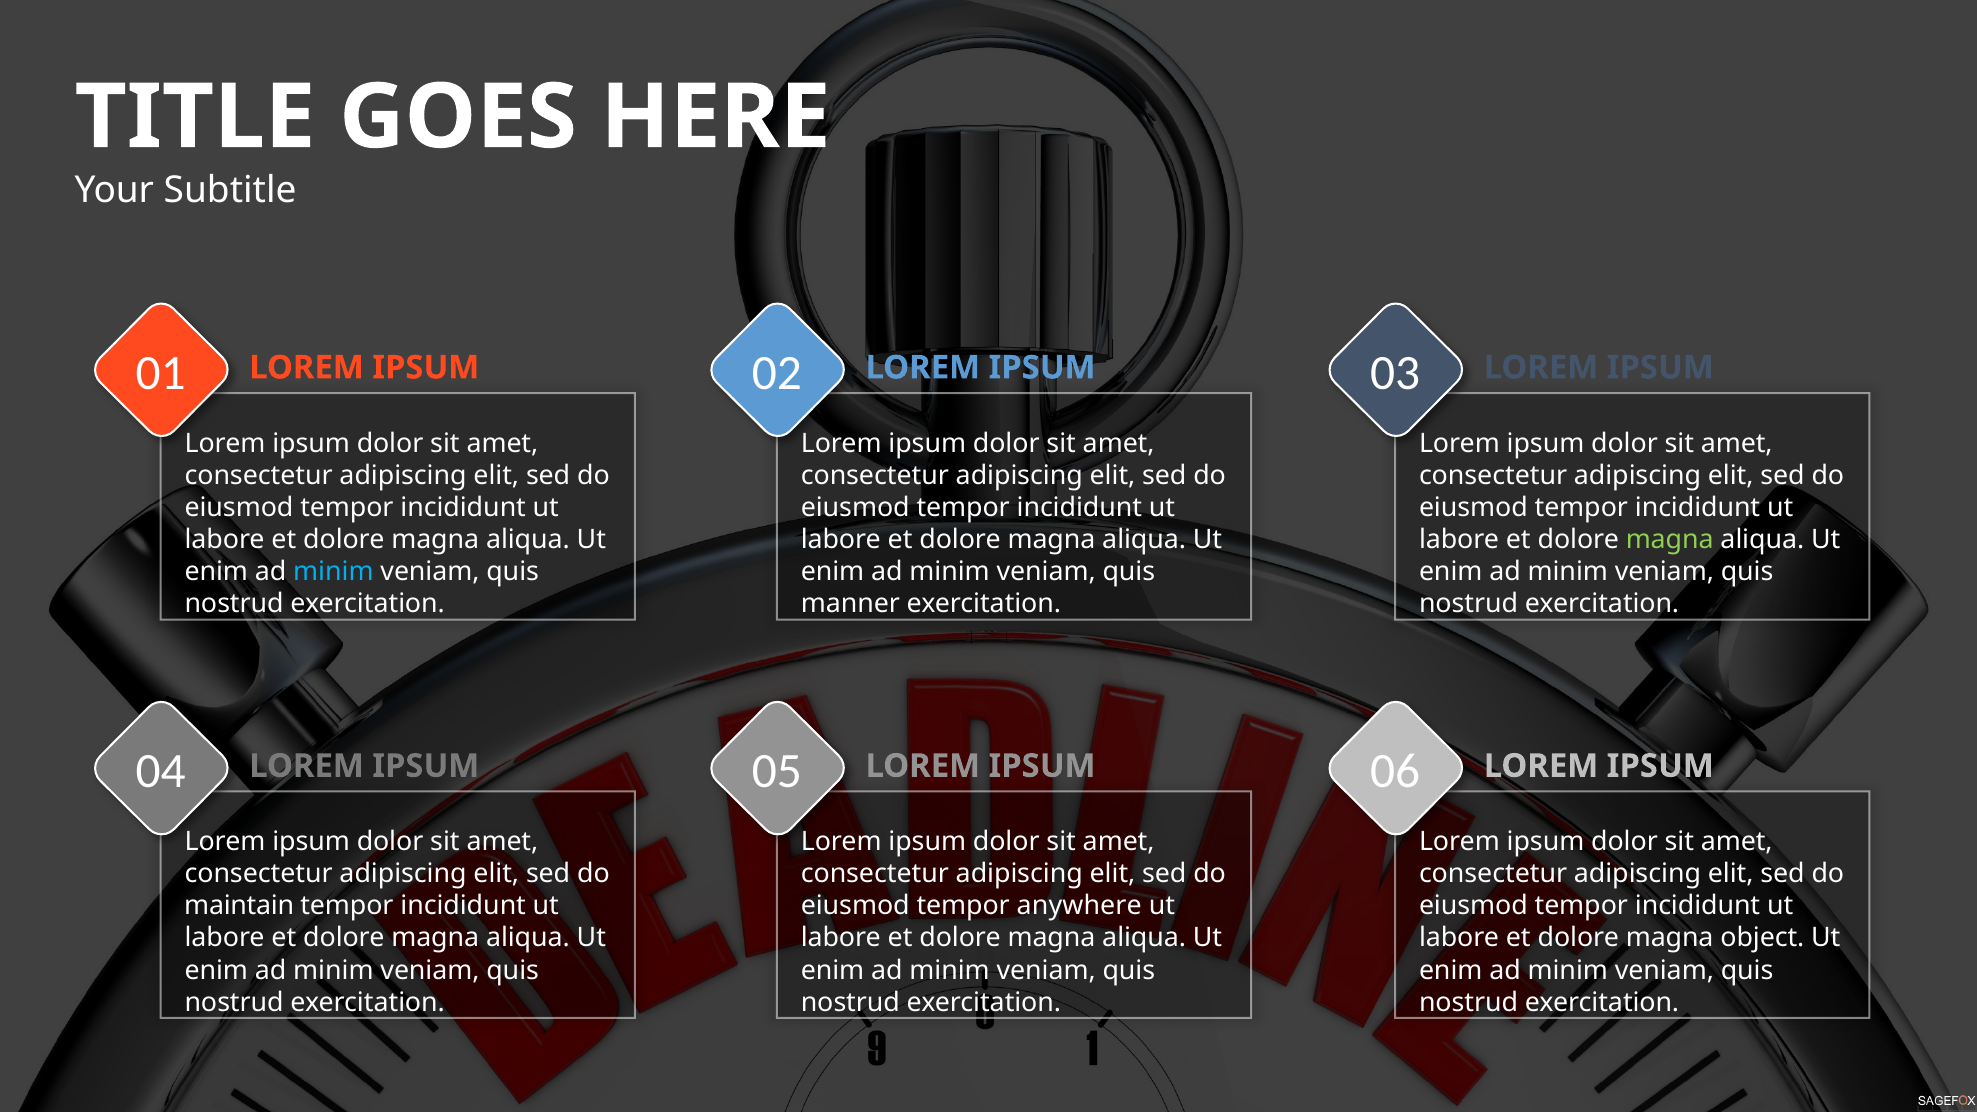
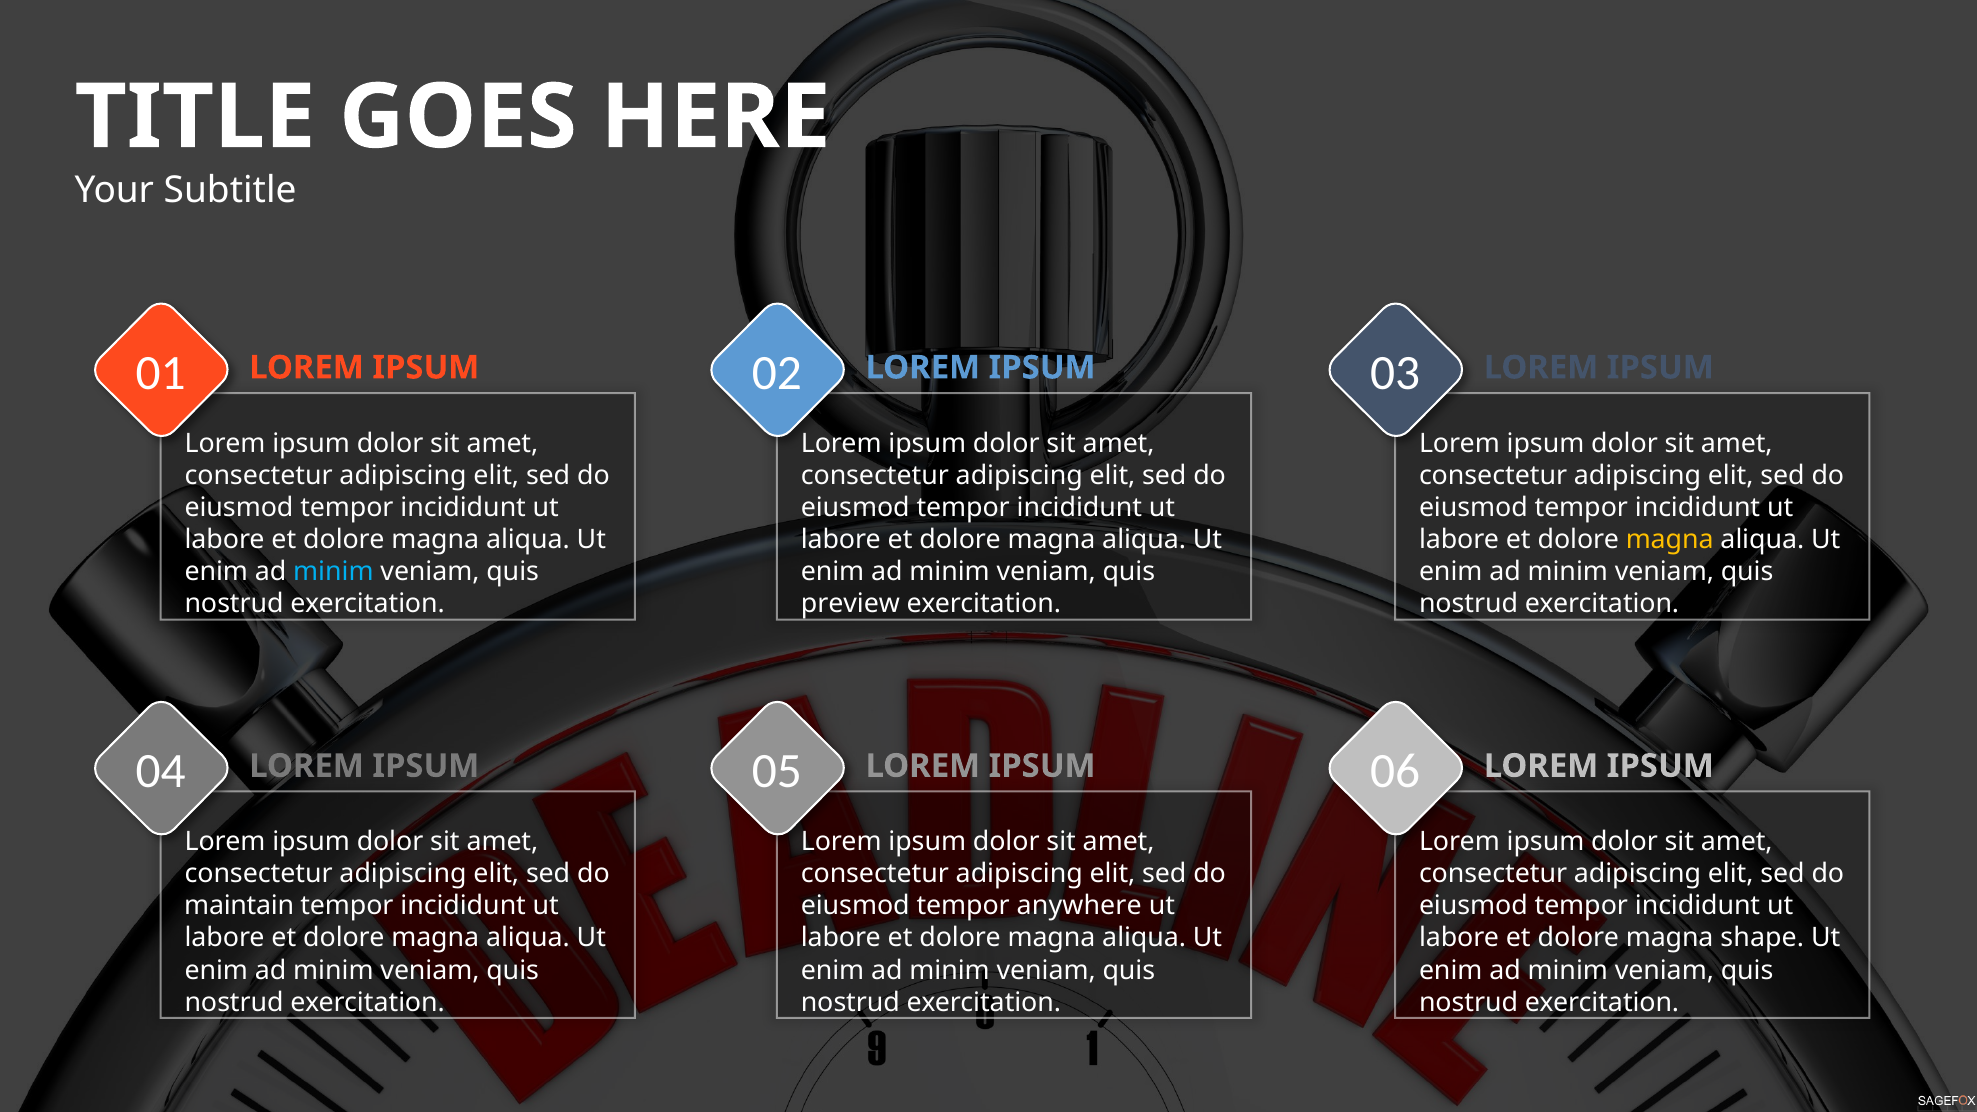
magna at (1670, 540) colour: light green -> yellow
manner: manner -> preview
object: object -> shape
